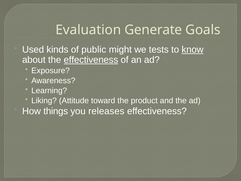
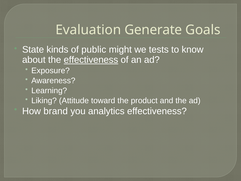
Used: Used -> State
know underline: present -> none
things: things -> brand
releases: releases -> analytics
